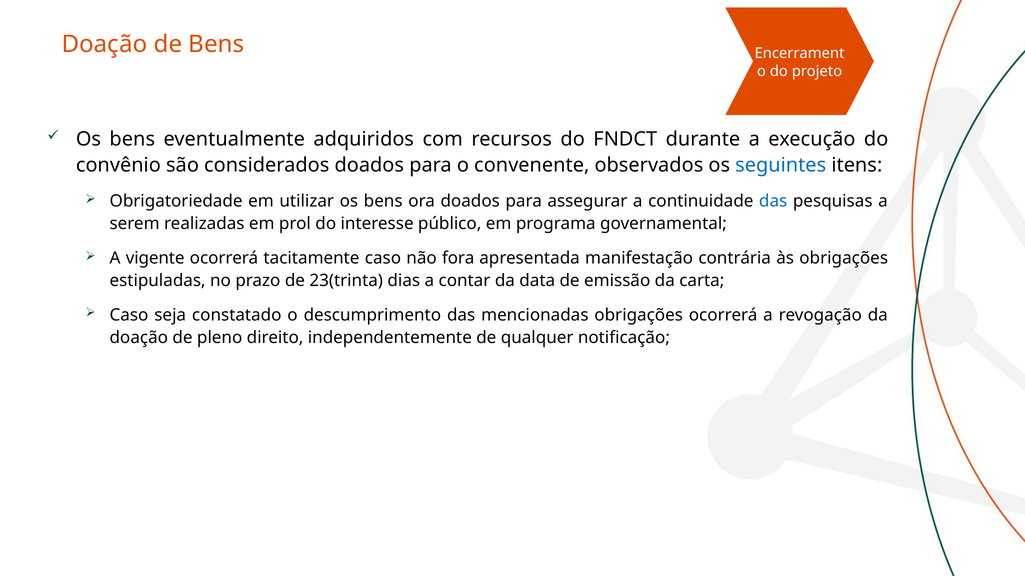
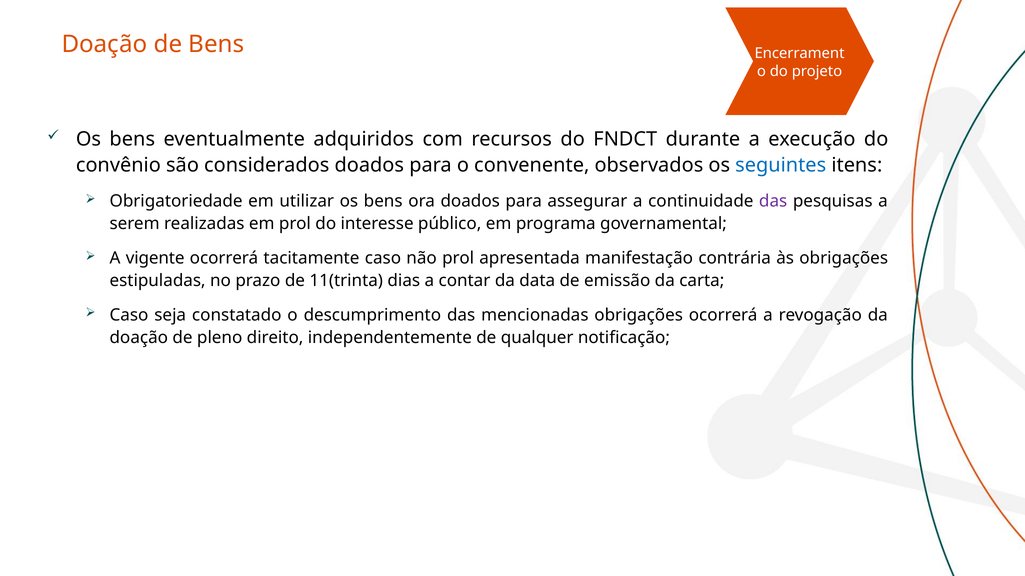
das at (773, 201) colour: blue -> purple
não fora: fora -> prol
23(trinta: 23(trinta -> 11(trinta
